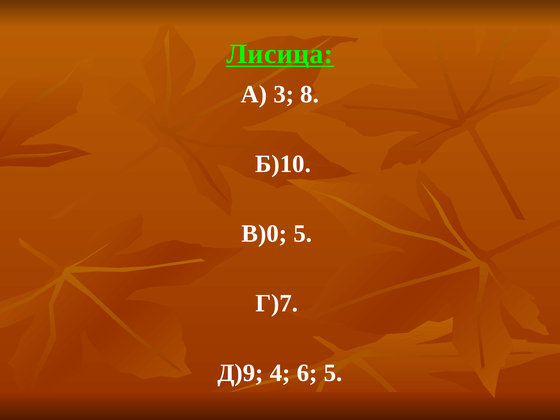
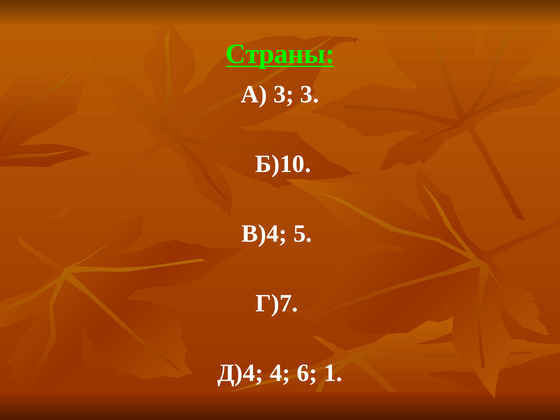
Лисица: Лисица -> Страны
3 8: 8 -> 3
В)0: В)0 -> В)4
Д)9: Д)9 -> Д)4
6 5: 5 -> 1
